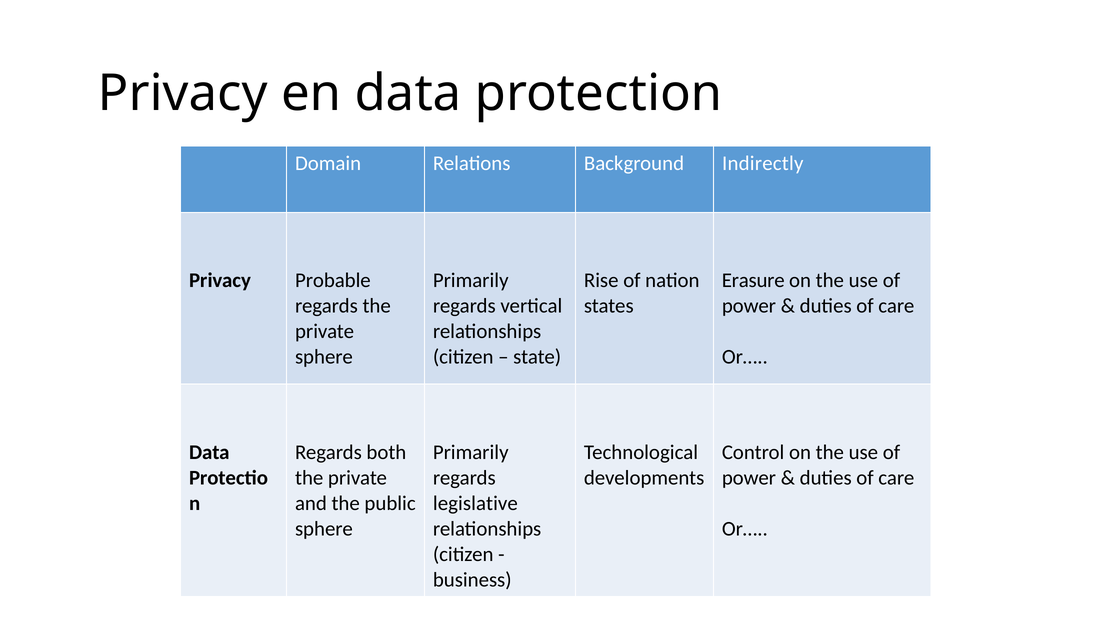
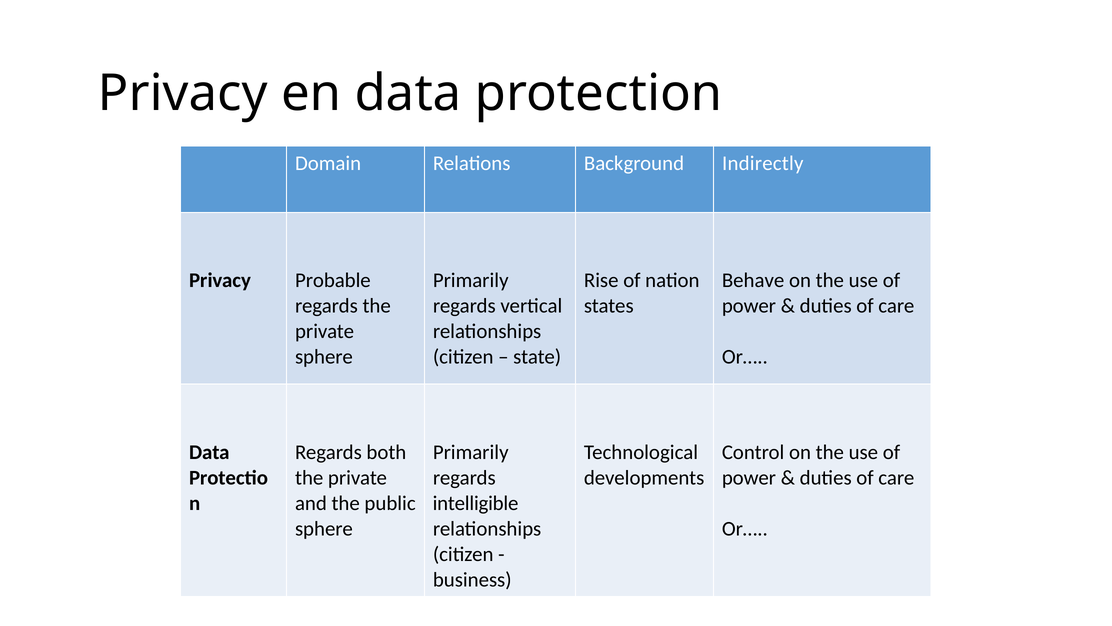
Erasure: Erasure -> Behave
legislative: legislative -> intelligible
